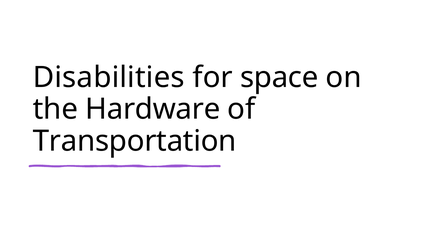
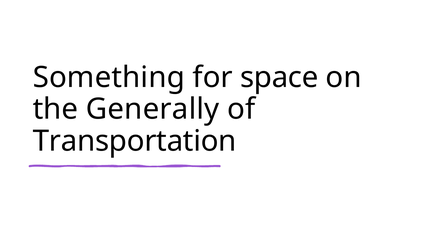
Disabilities: Disabilities -> Something
Hardware: Hardware -> Generally
